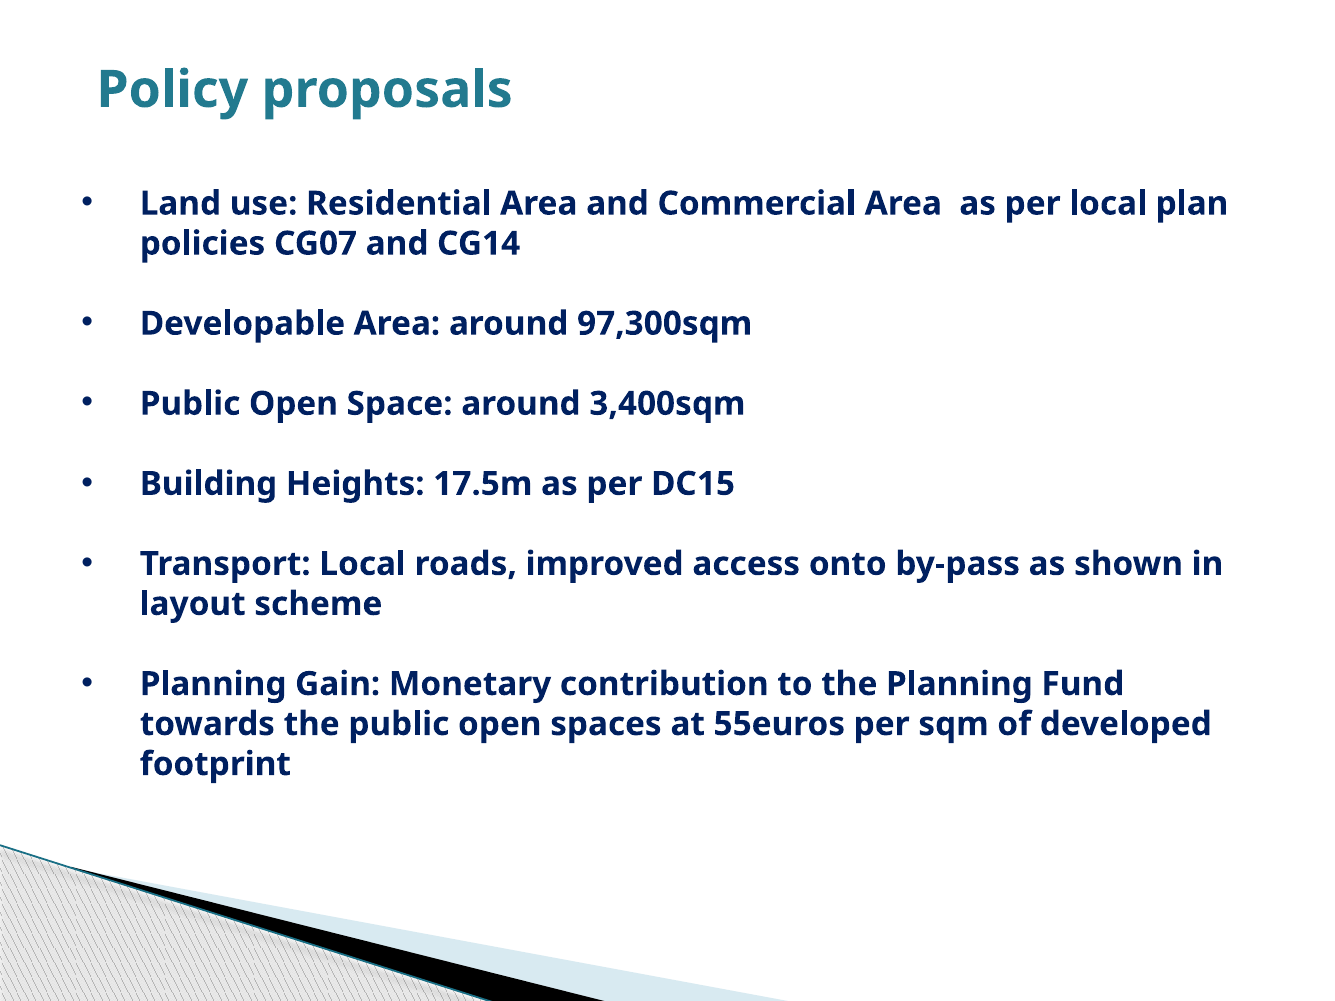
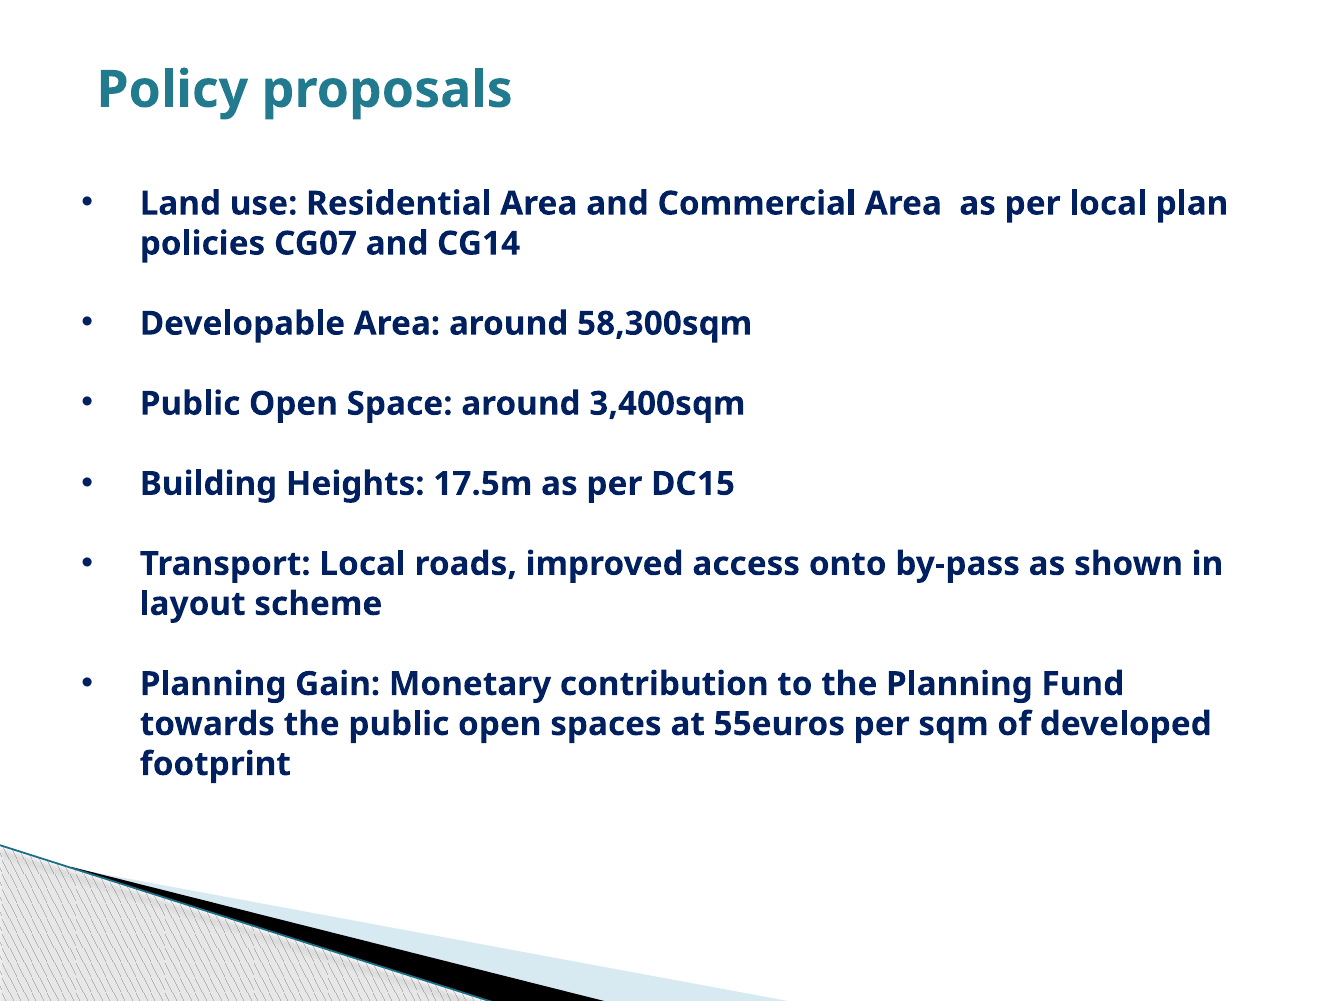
97,300sqm: 97,300sqm -> 58,300sqm
